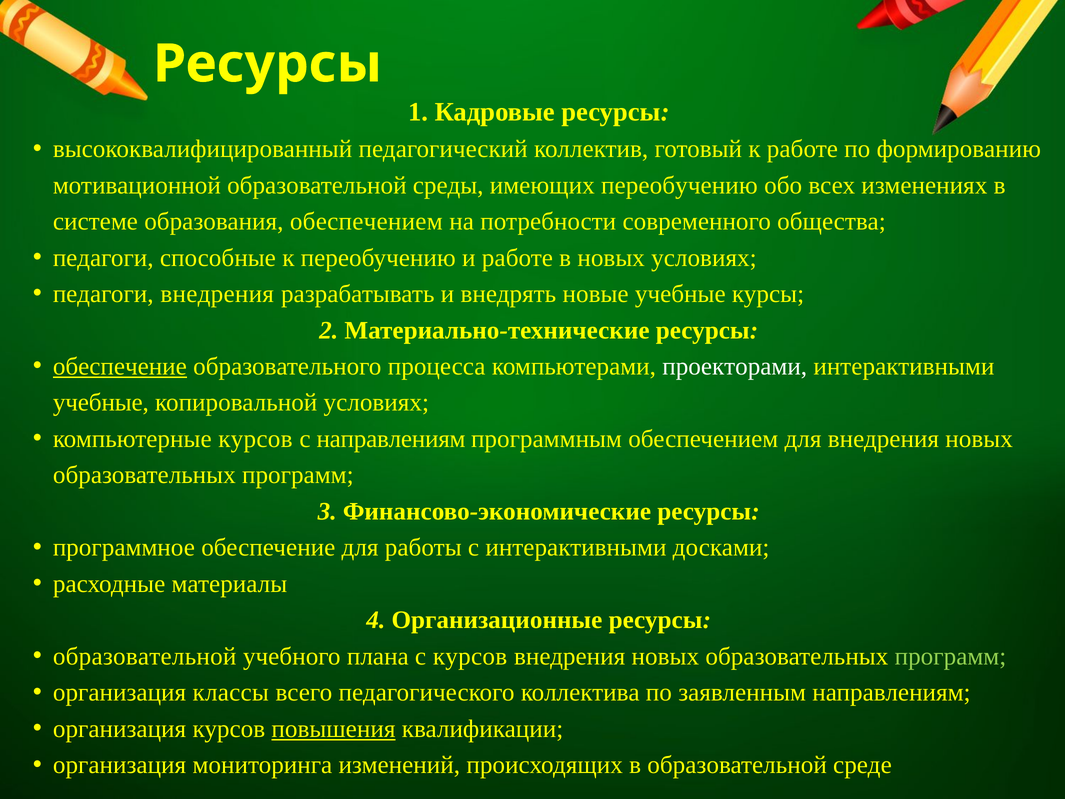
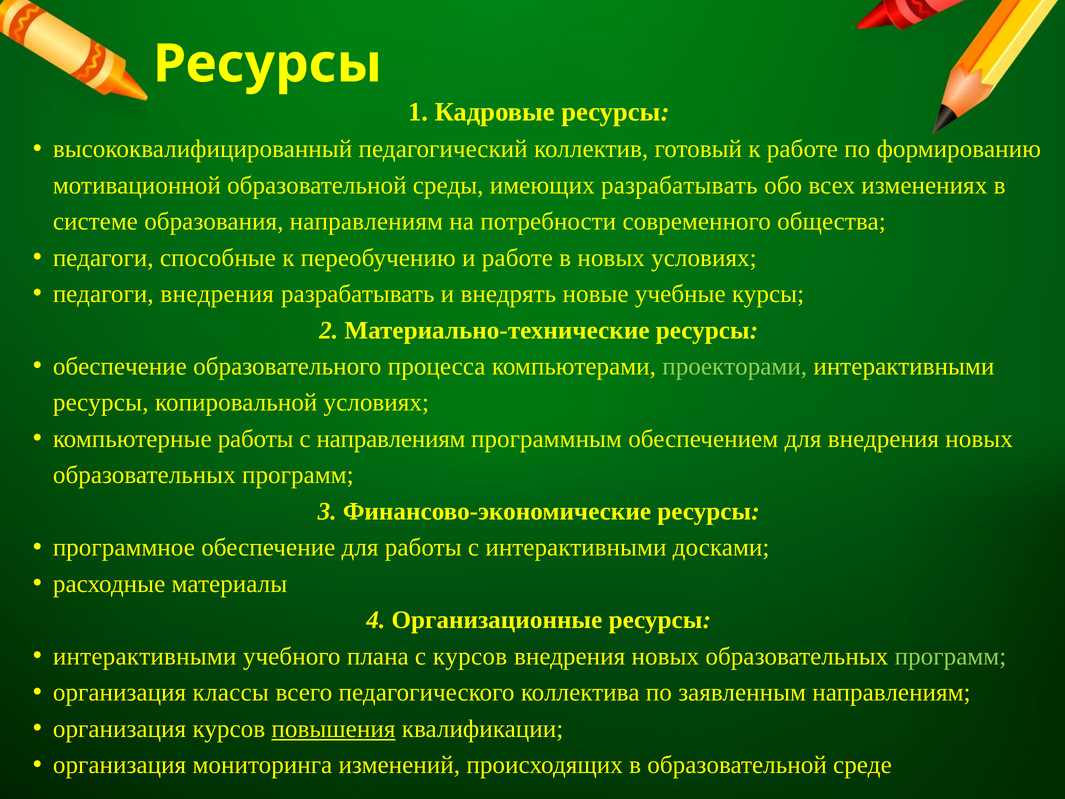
имеющих переобучению: переобучению -> разрабатывать
образования обеспечением: обеспечением -> направлениям
обеспечение at (120, 366) underline: present -> none
проекторами colour: white -> light green
учебные at (101, 403): учебные -> ресурсы
компьютерные курсов: курсов -> работы
образовательной at (145, 656): образовательной -> интерактивными
